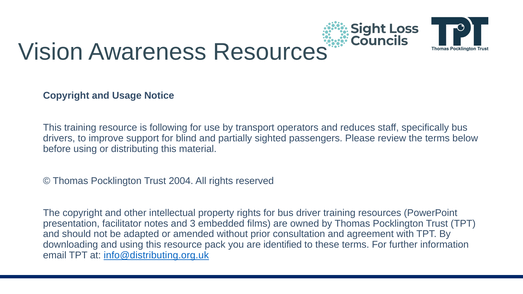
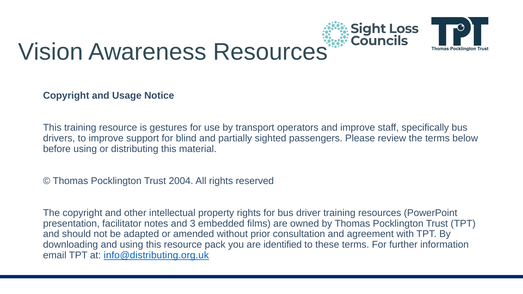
following: following -> gestures
and reduces: reduces -> improve
